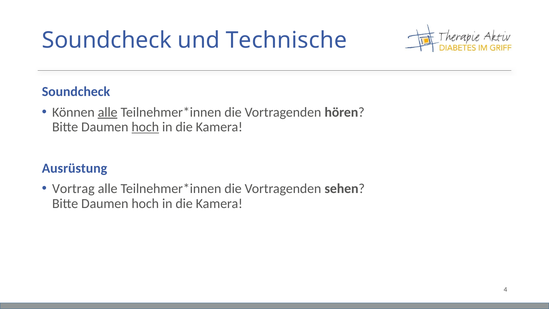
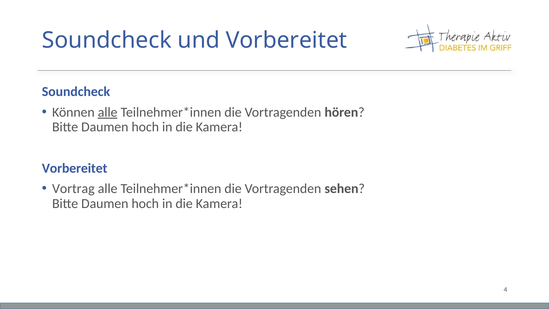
und Technische: Technische -> Vorbereitet
hoch at (145, 127) underline: present -> none
Ausrüstung at (75, 168): Ausrüstung -> Vorbereitet
